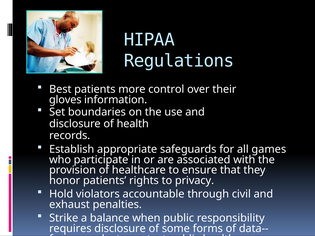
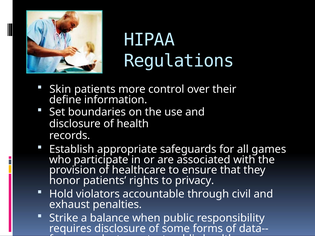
Best: Best -> Skin
gloves: gloves -> define
